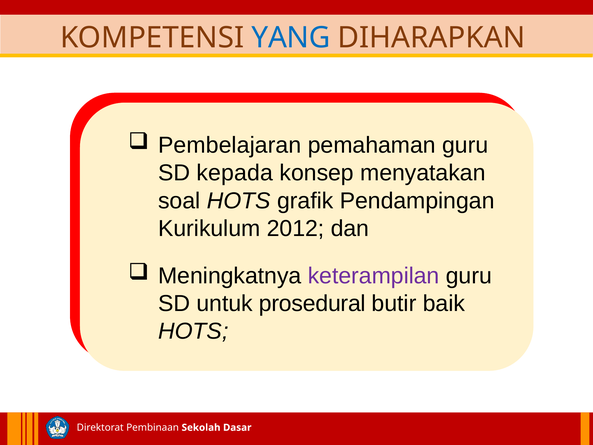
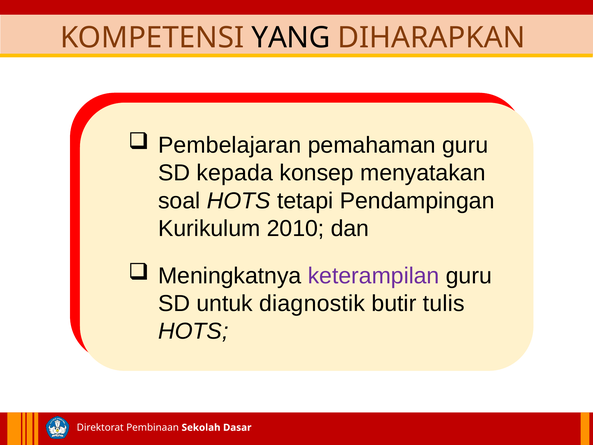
YANG colour: blue -> black
grafik: grafik -> tetapi
2012: 2012 -> 2010
prosedural: prosedural -> diagnostik
baik: baik -> tulis
